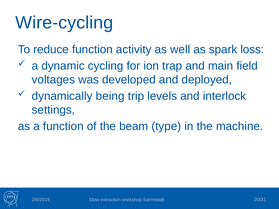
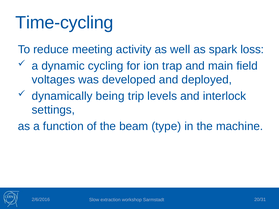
Wire-cycling: Wire-cycling -> Time-cycling
reduce function: function -> meeting
